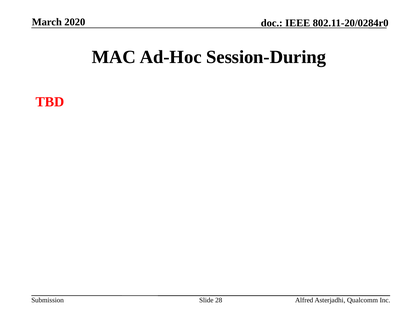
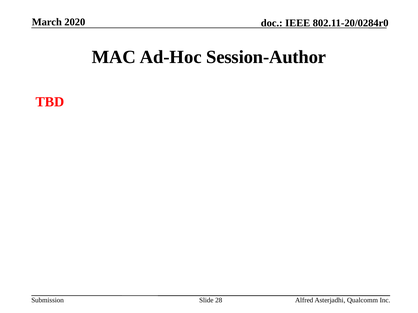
Session-During: Session-During -> Session-Author
